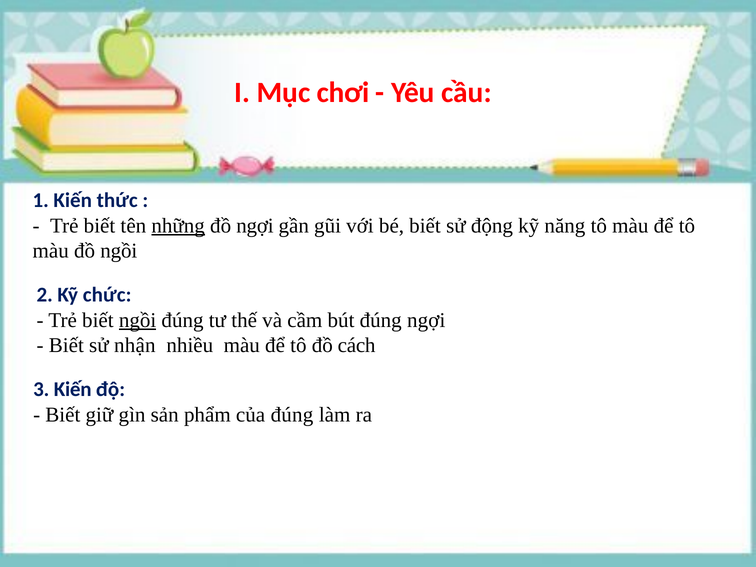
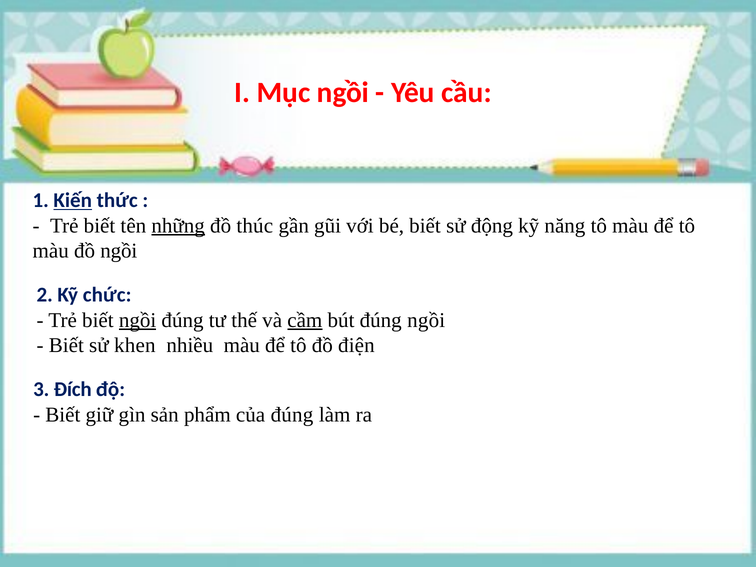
Mục chơi: chơi -> ngồi
Kiến at (73, 200) underline: none -> present
đồ ngợi: ngợi -> thúc
cầm underline: none -> present
đúng ngợi: ngợi -> ngồi
nhận: nhận -> khen
cách: cách -> điện
3 Kiến: Kiến -> Đích
